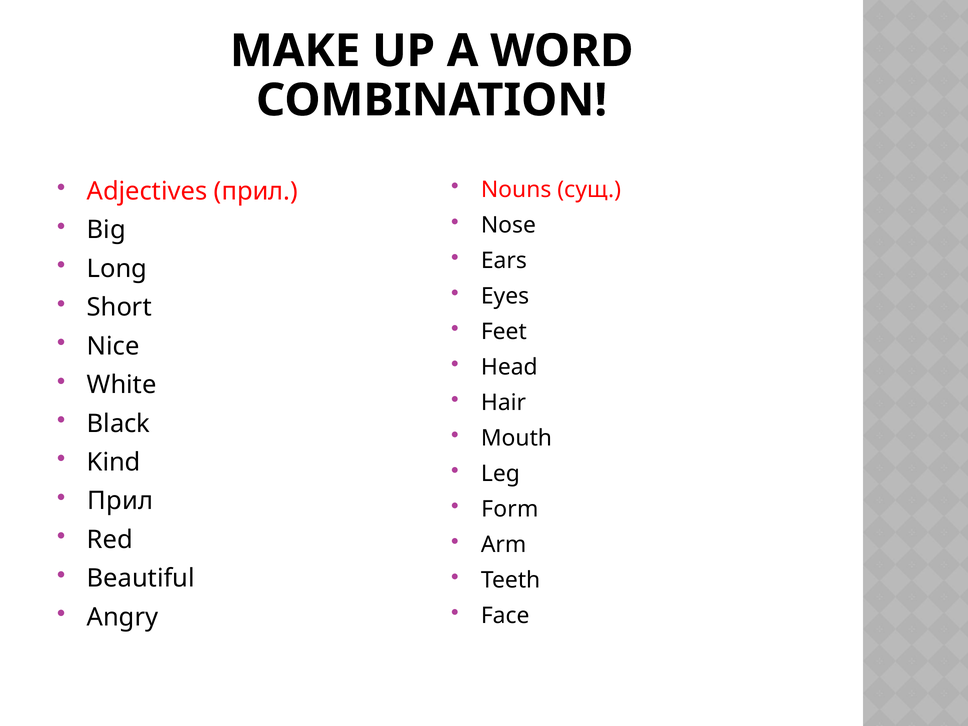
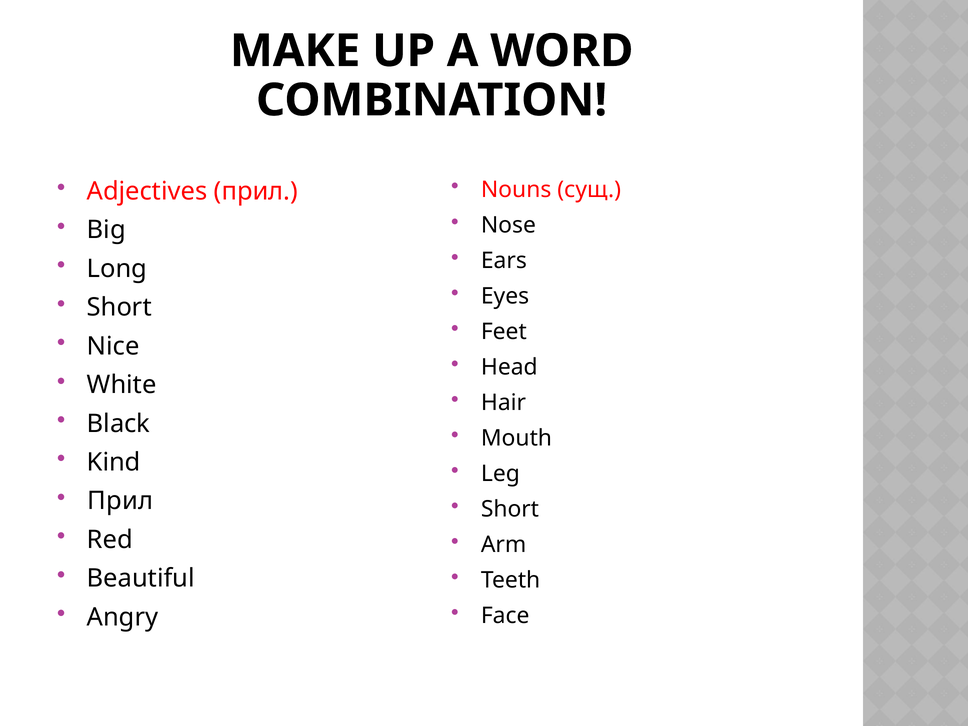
Form at (510, 509): Form -> Short
